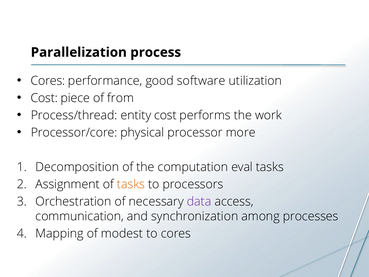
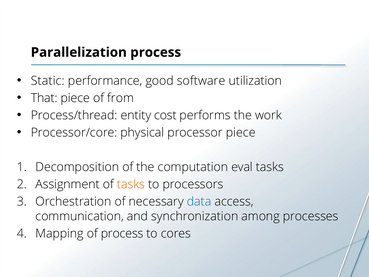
Cores at (48, 81): Cores -> Static
Cost at (44, 98): Cost -> That
processor more: more -> piece
data colour: purple -> blue
of modest: modest -> process
